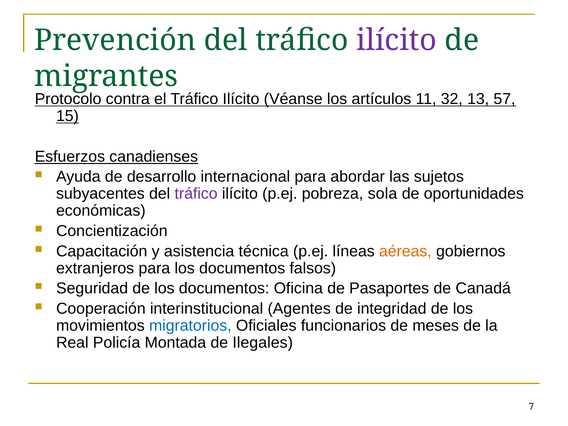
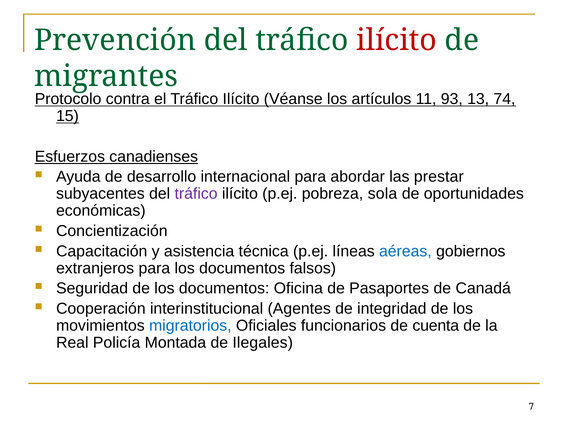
ilícito at (396, 40) colour: purple -> red
32: 32 -> 93
57: 57 -> 74
sujetos: sujetos -> prestar
aéreas colour: orange -> blue
meses: meses -> cuenta
